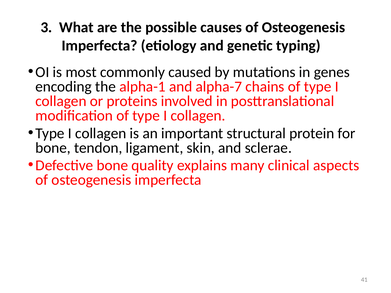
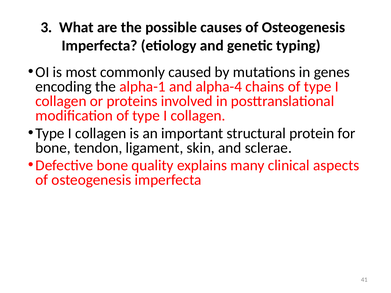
alpha-7: alpha-7 -> alpha-4
